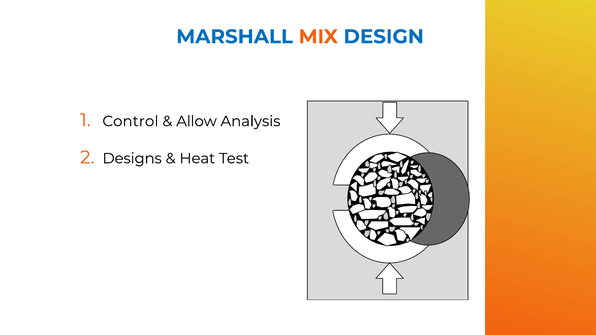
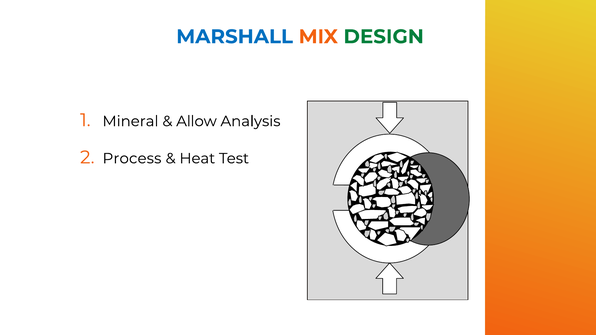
DESIGN colour: blue -> green
Control: Control -> Mineral
Designs: Designs -> Process
